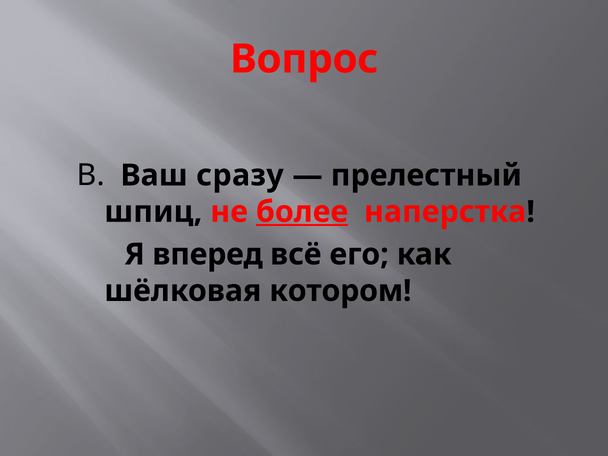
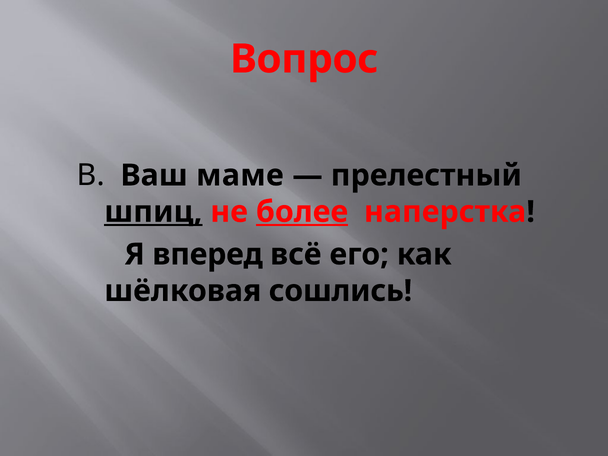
сразу: сразу -> маме
шпиц underline: none -> present
котором: котором -> сошлись
